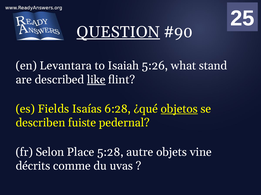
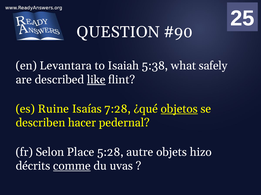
QUESTION underline: present -> none
5:26: 5:26 -> 5:38
stand: stand -> safely
Fields: Fields -> Ruine
6:28: 6:28 -> 7:28
fuiste: fuiste -> hacer
vine: vine -> hizo
comme underline: none -> present
